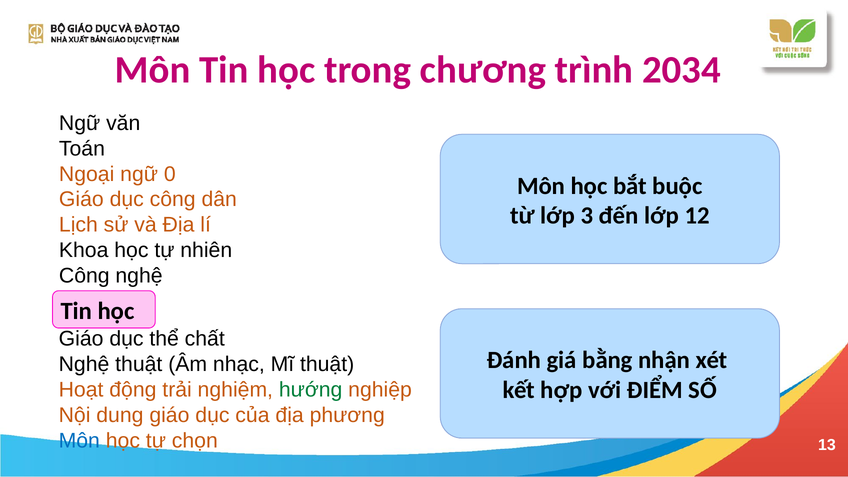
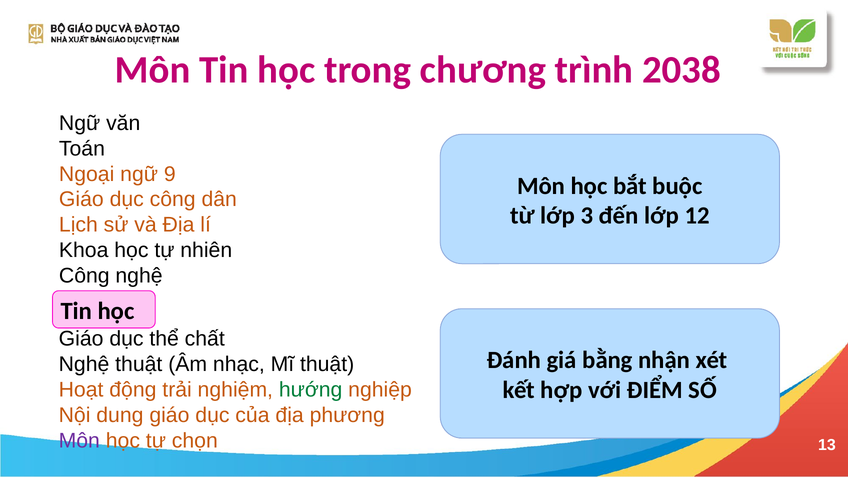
2034: 2034 -> 2038
0: 0 -> 9
Môn at (79, 441) colour: blue -> purple
